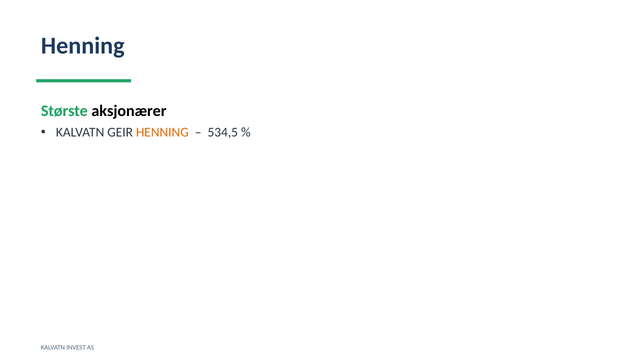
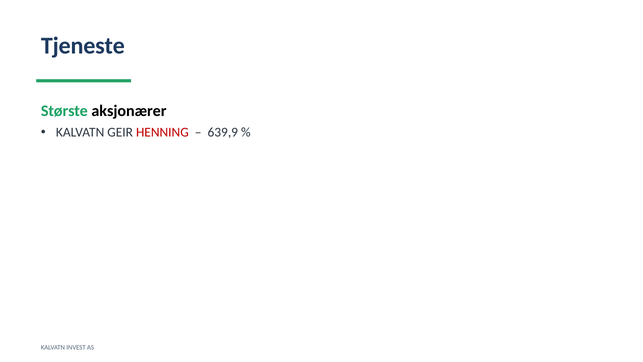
Henning at (83, 46): Henning -> Tjeneste
HENNING at (162, 132) colour: orange -> red
534,5: 534,5 -> 639,9
